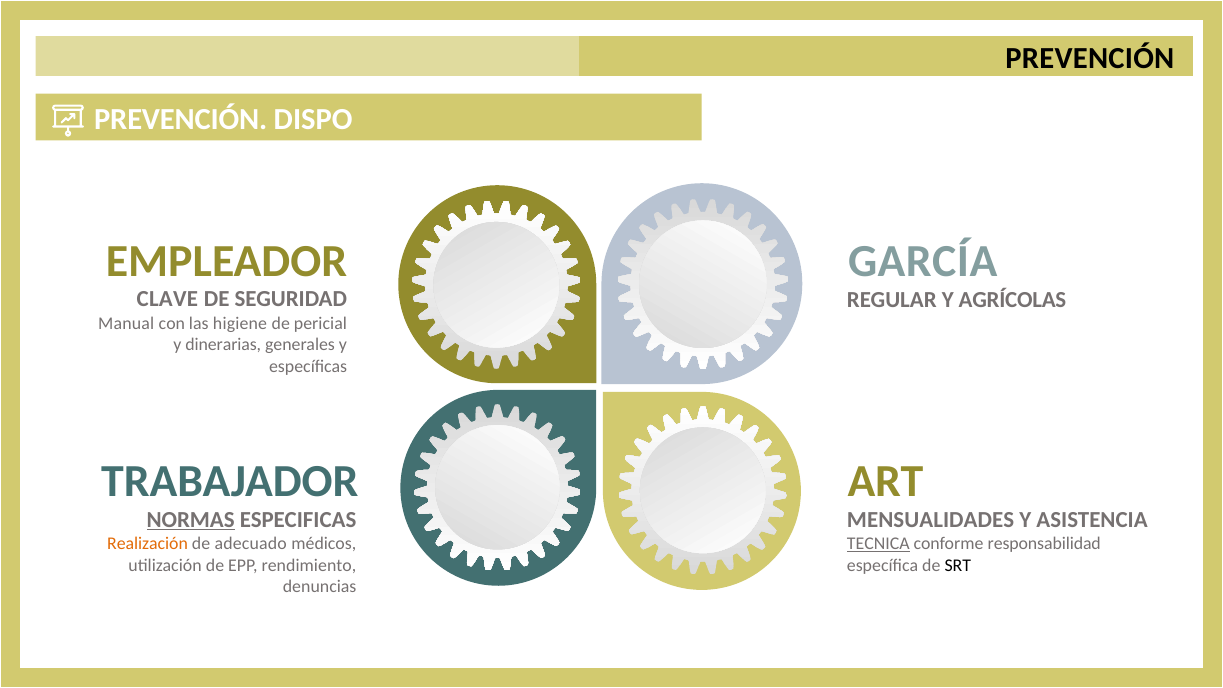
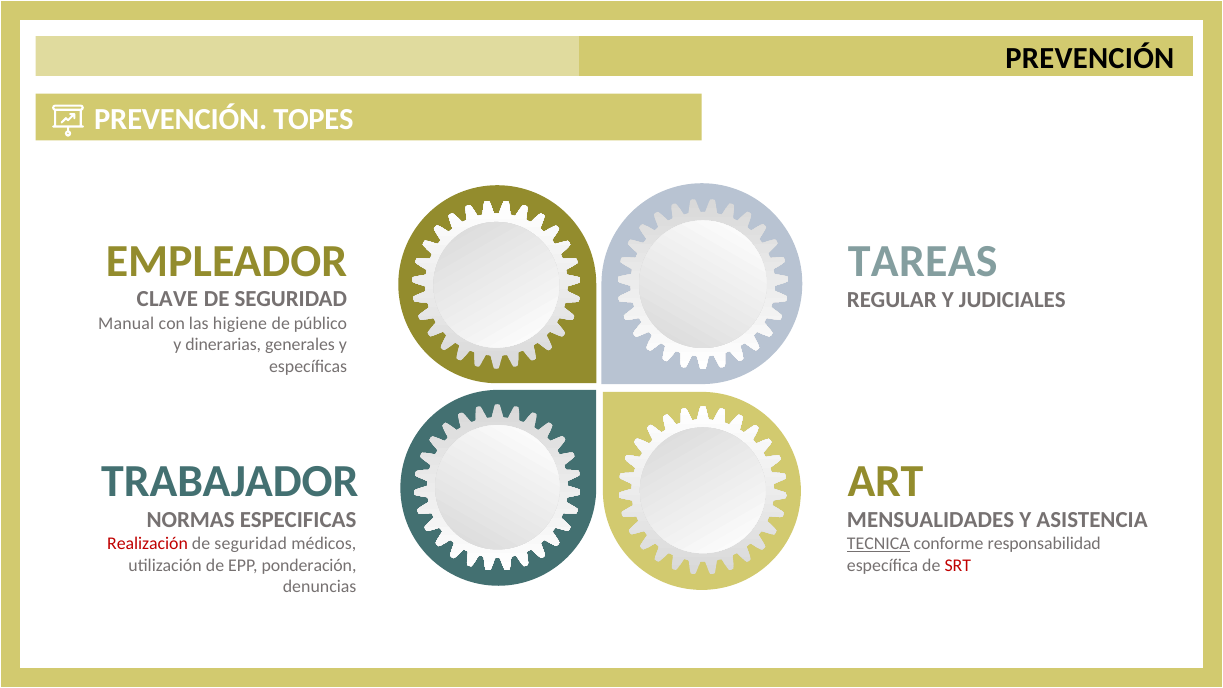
DISPO: DISPO -> TOPES
GARCÍA: GARCÍA -> TAREAS
AGRÍCOLAS: AGRÍCOLAS -> JUDICIALES
pericial: pericial -> público
NORMAS underline: present -> none
Realización colour: orange -> red
adecuado at (251, 544): adecuado -> seguridad
rendimiento: rendimiento -> ponderación
SRT colour: black -> red
